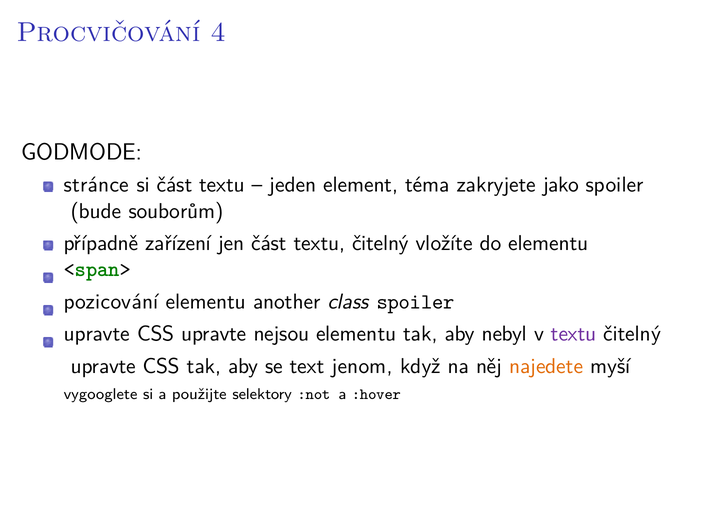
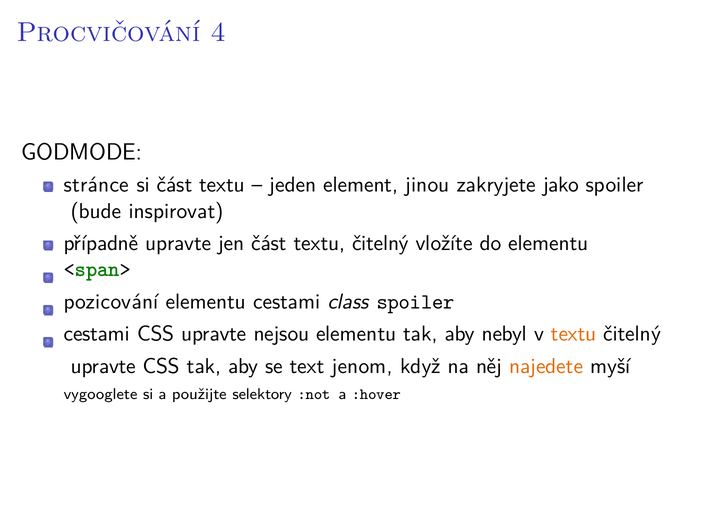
téma: téma -> jinou
souborům: souborům -> inspirovat
případně zařízení: zařízení -> upravte
elementu another: another -> cestami
upravte at (97, 333): upravte -> cestami
textu at (574, 333) colour: purple -> orange
